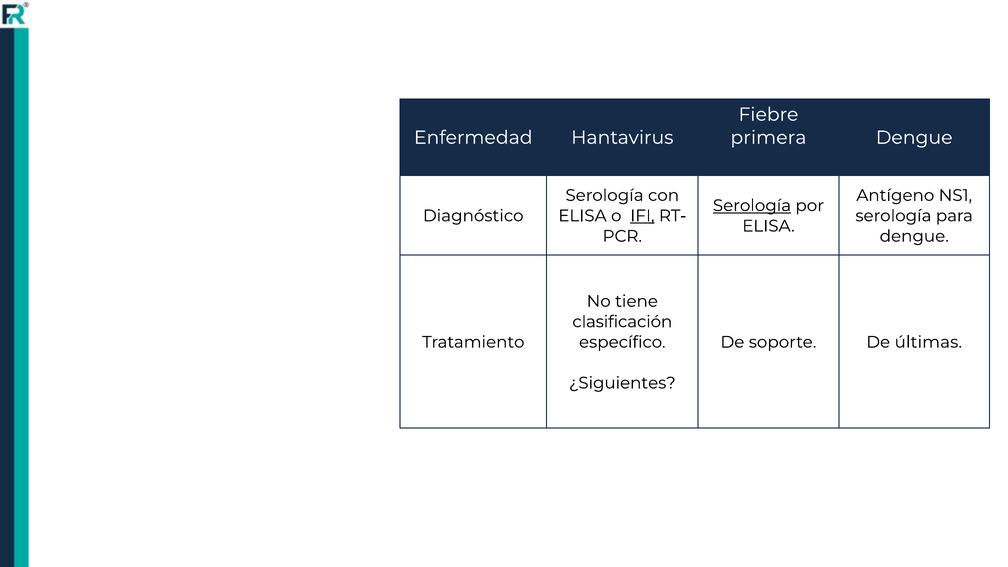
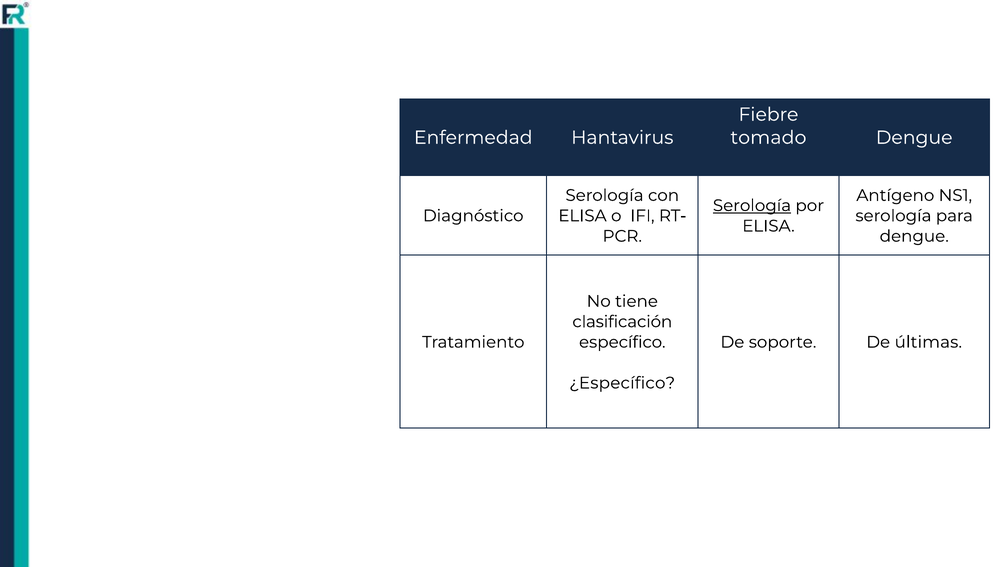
primera: primera -> tomado
IFI underline: present -> none
¿Siguientes: ¿Siguientes -> ¿Específico
